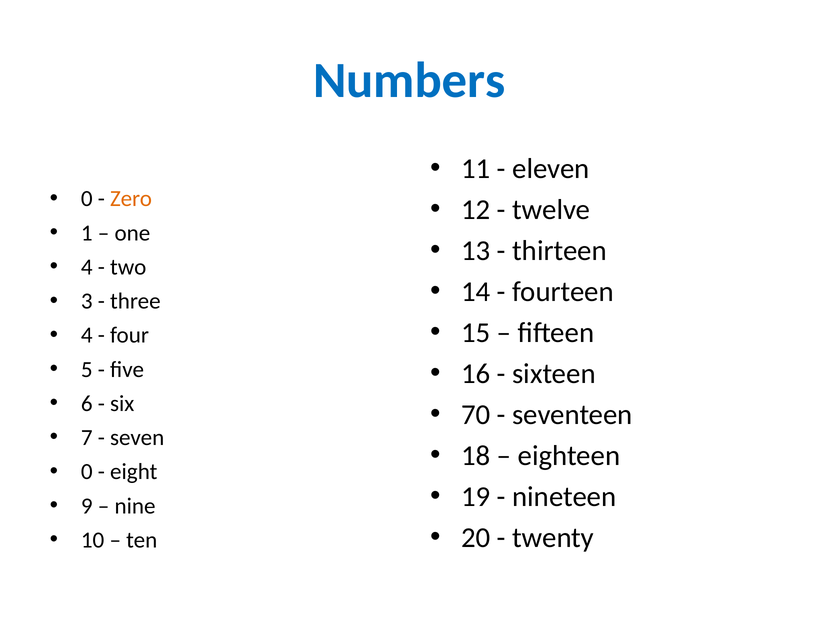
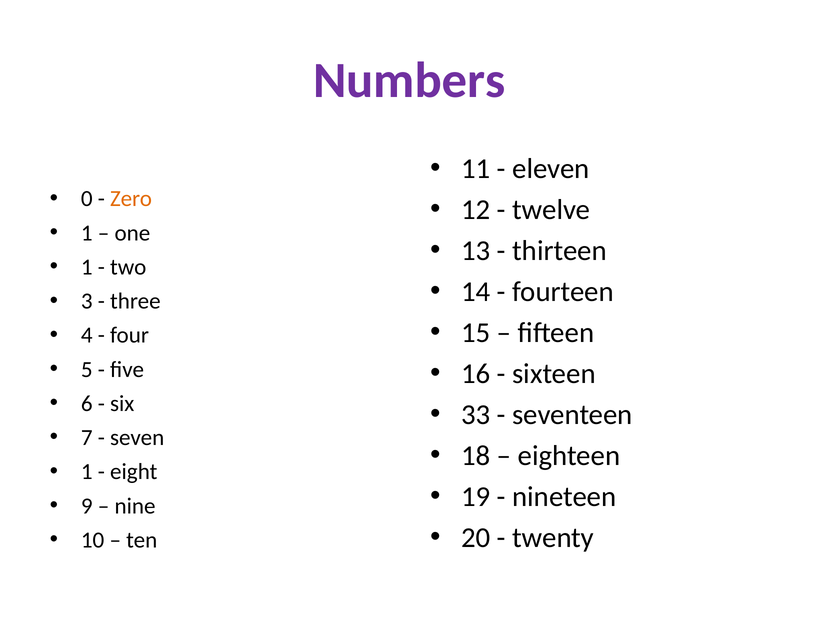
Numbers colour: blue -> purple
4 at (87, 267): 4 -> 1
70: 70 -> 33
0 at (87, 472): 0 -> 1
